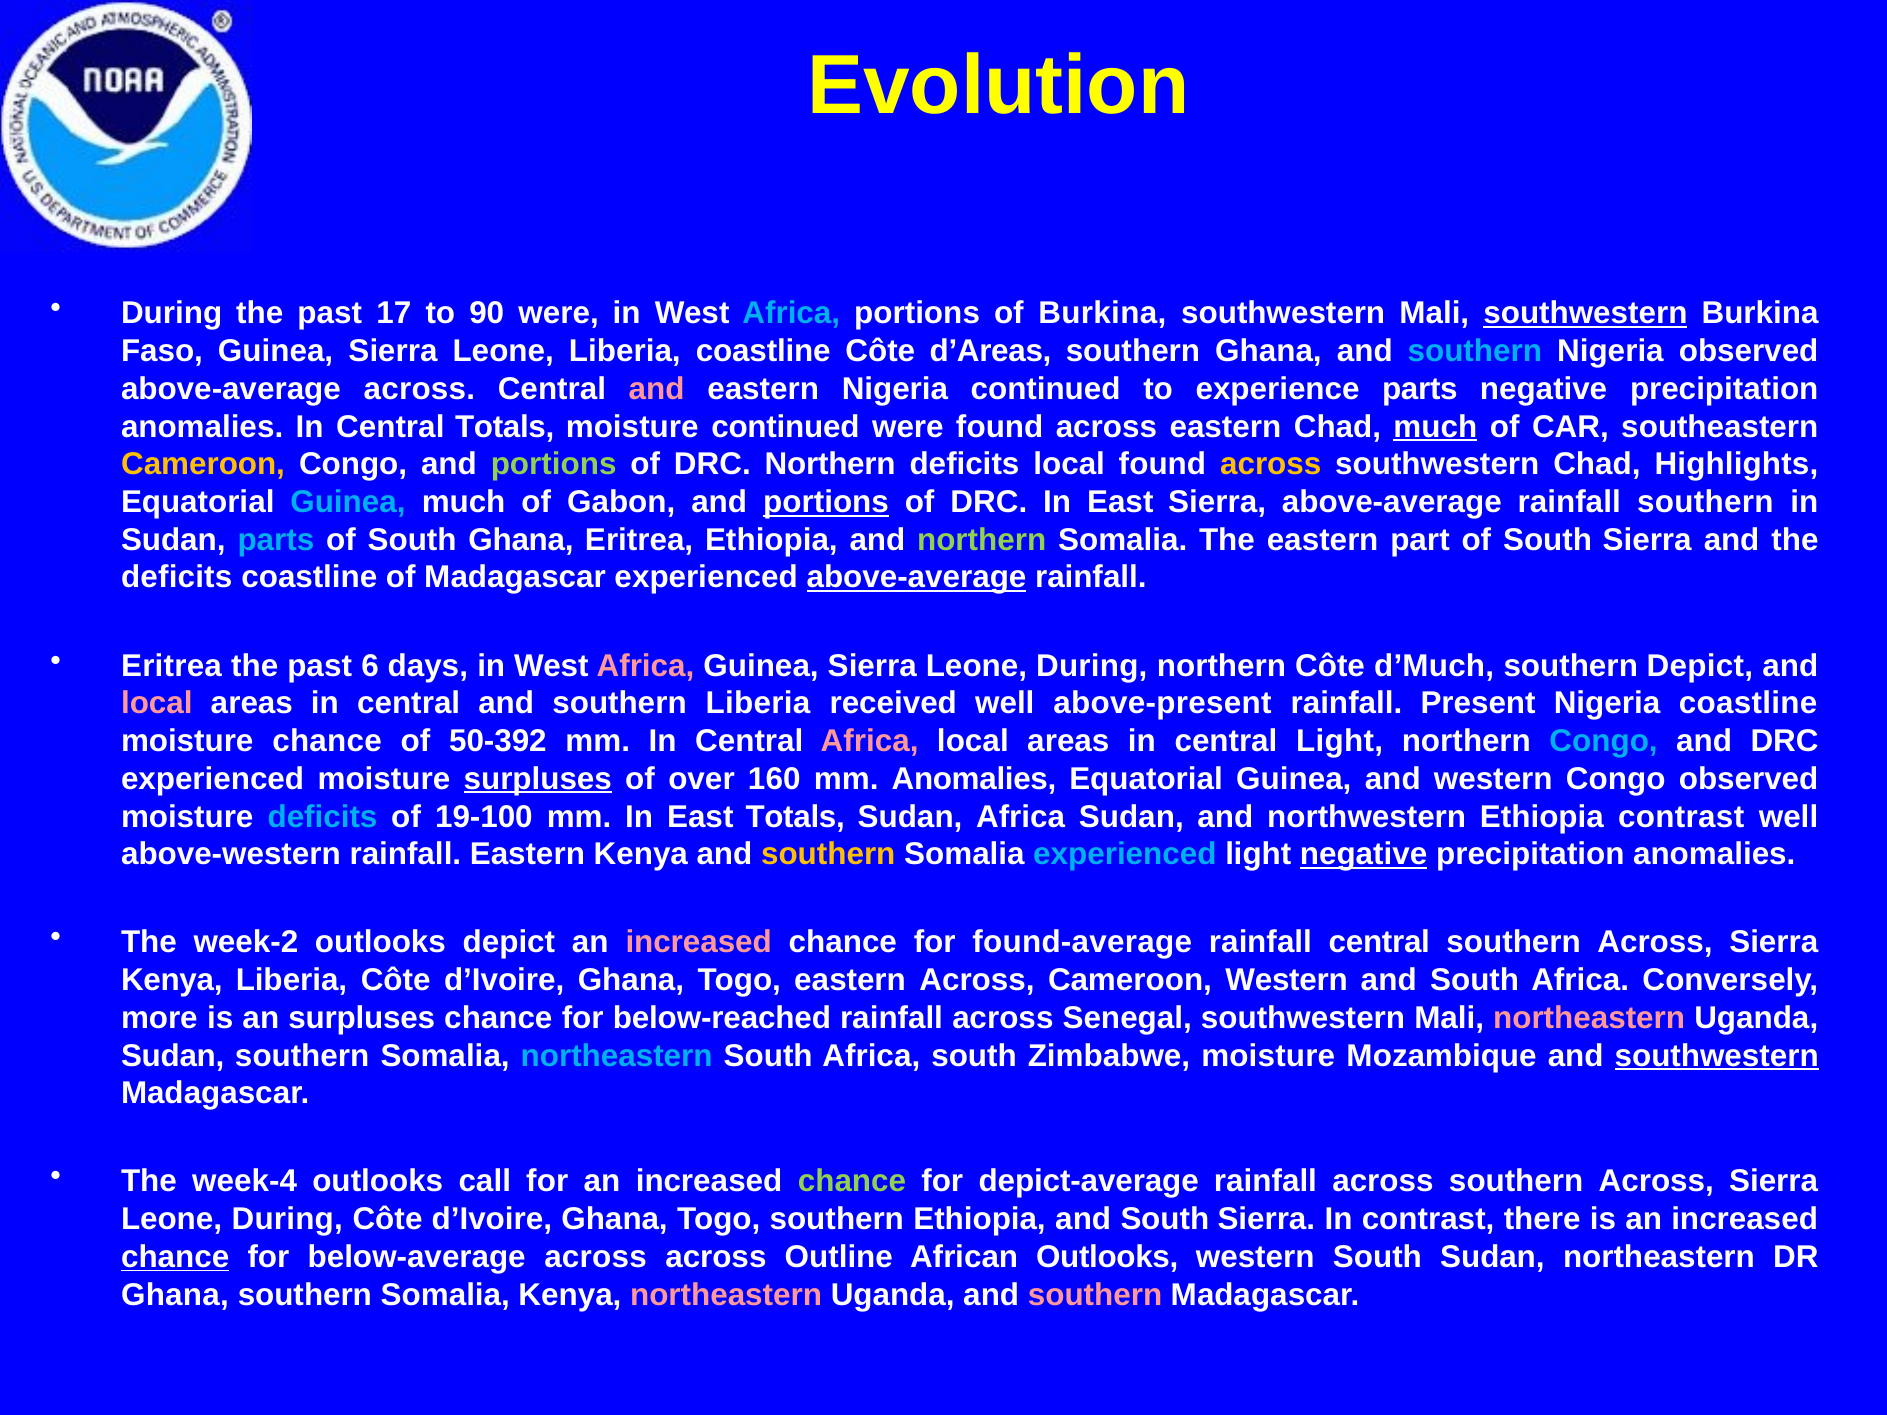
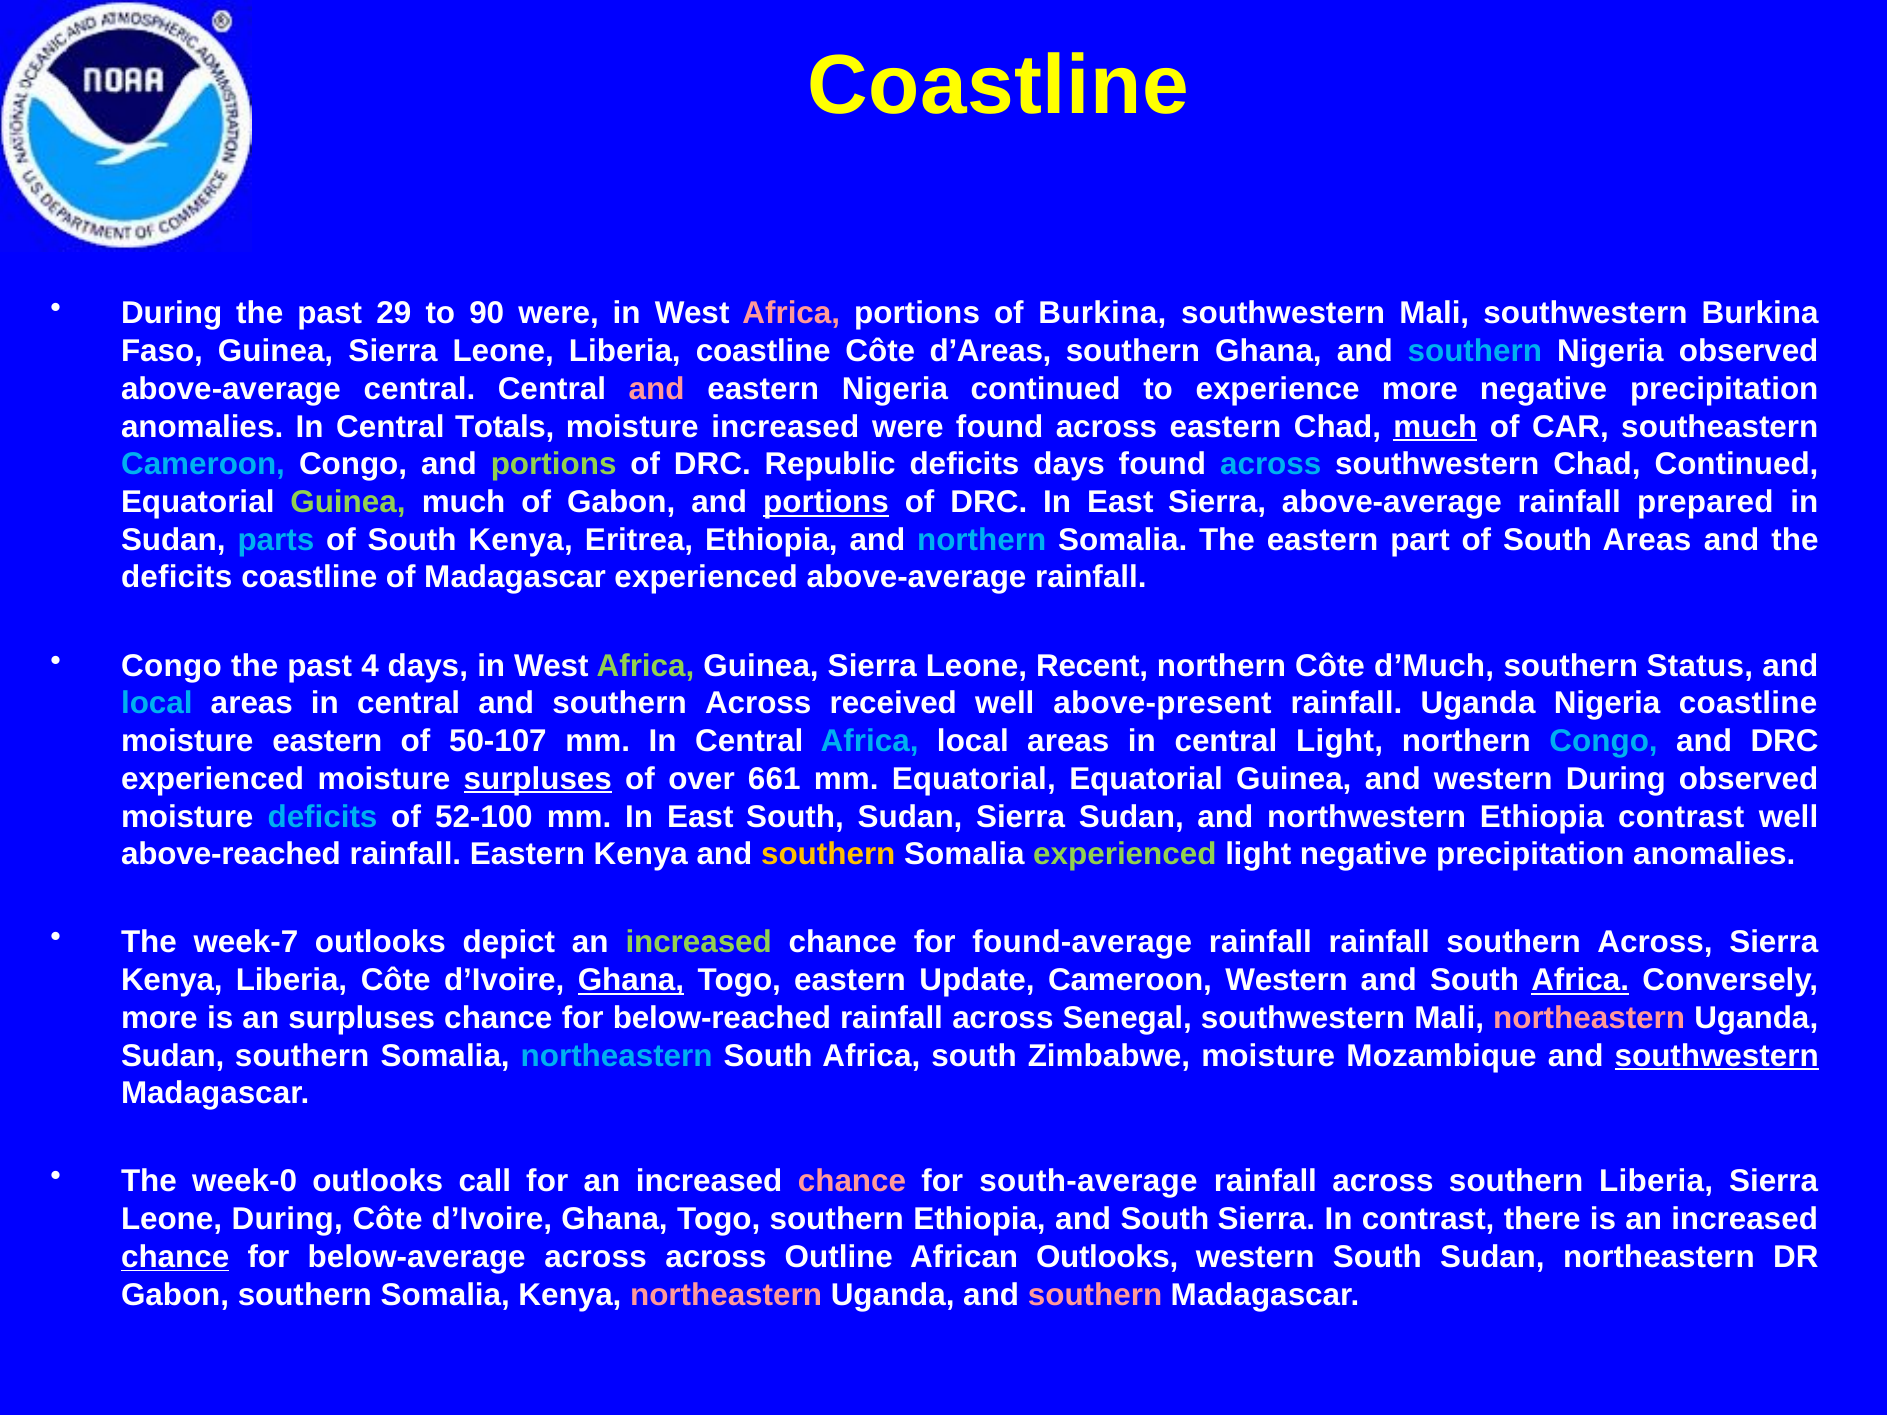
Evolution at (998, 86): Evolution -> Coastline
17: 17 -> 29
Africa at (791, 314) colour: light blue -> pink
southwestern at (1585, 314) underline: present -> none
above-average across: across -> central
experience parts: parts -> more
moisture continued: continued -> increased
Cameroon at (203, 465) colour: yellow -> light blue
DRC Northern: Northern -> Republic
deficits local: local -> days
across at (1271, 465) colour: yellow -> light blue
Chad Highlights: Highlights -> Continued
Guinea at (348, 502) colour: light blue -> light green
rainfall southern: southern -> prepared
South Ghana: Ghana -> Kenya
northern at (982, 540) colour: light green -> light blue
of South Sierra: Sierra -> Areas
above-average at (917, 578) underline: present -> none
Eritrea at (172, 666): Eritrea -> Congo
6: 6 -> 4
Africa at (645, 666) colour: pink -> light green
Guinea Sierra Leone During: During -> Recent
southern Depict: Depict -> Status
local at (157, 704) colour: pink -> light blue
and southern Liberia: Liberia -> Across
rainfall Present: Present -> Uganda
moisture chance: chance -> eastern
50-392: 50-392 -> 50-107
Africa at (870, 741) colour: pink -> light blue
160: 160 -> 661
mm Anomalies: Anomalies -> Equatorial
western Congo: Congo -> During
19-100: 19-100 -> 52-100
East Totals: Totals -> South
Sudan Africa: Africa -> Sierra
above-western: above-western -> above-reached
experienced at (1125, 855) colour: light blue -> light green
negative at (1364, 855) underline: present -> none
week-2: week-2 -> week-7
increased at (699, 943) colour: pink -> light green
rainfall central: central -> rainfall
Ghana at (631, 980) underline: none -> present
eastern Across: Across -> Update
Africa at (1580, 980) underline: none -> present
week-4: week-4 -> week-0
chance at (852, 1182) colour: light green -> pink
depict-average: depict-average -> south-average
across southern Across: Across -> Liberia
Ghana at (175, 1295): Ghana -> Gabon
